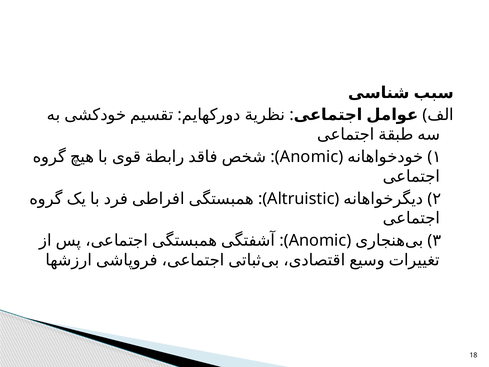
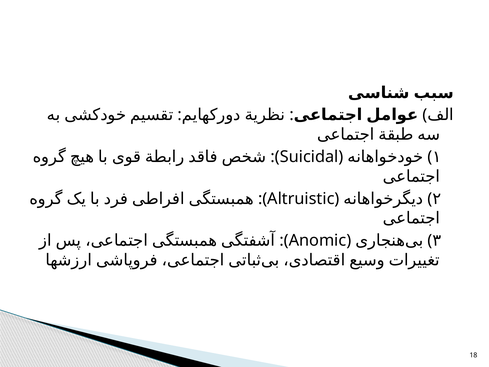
Anomic at (309, 157): Anomic -> Suicidal
